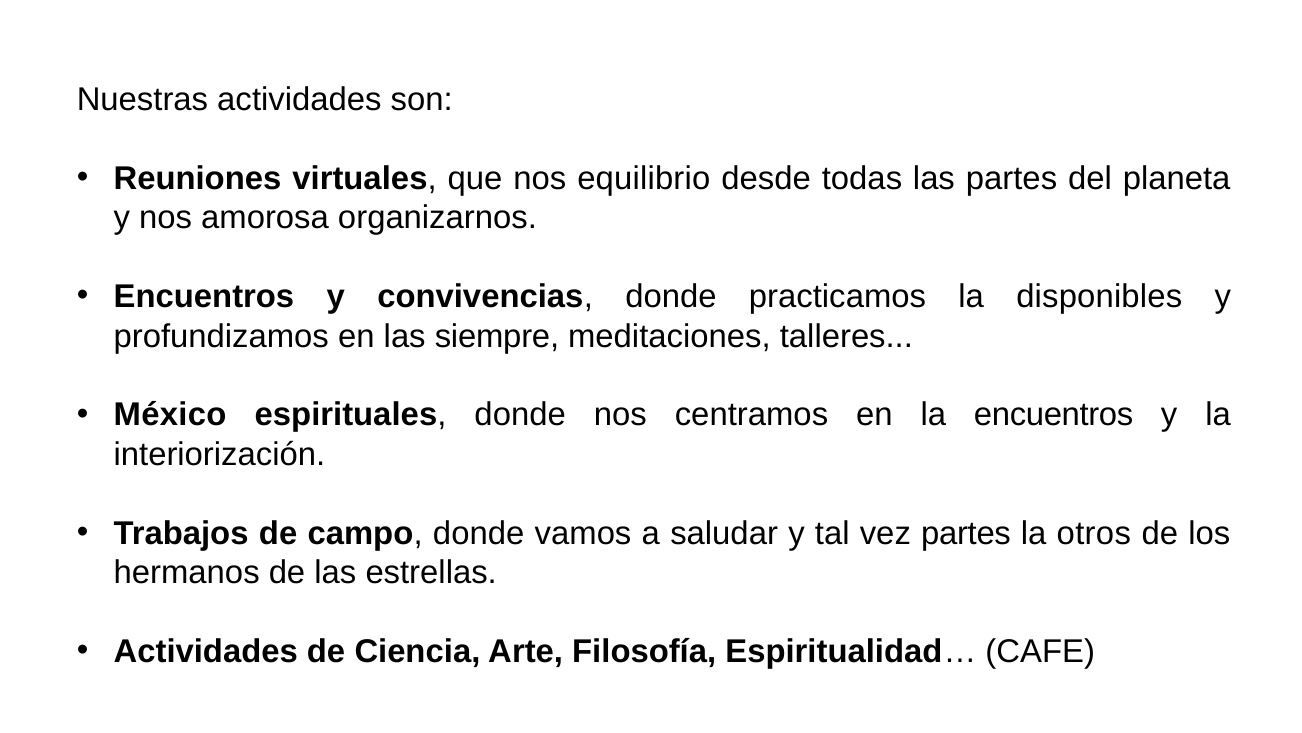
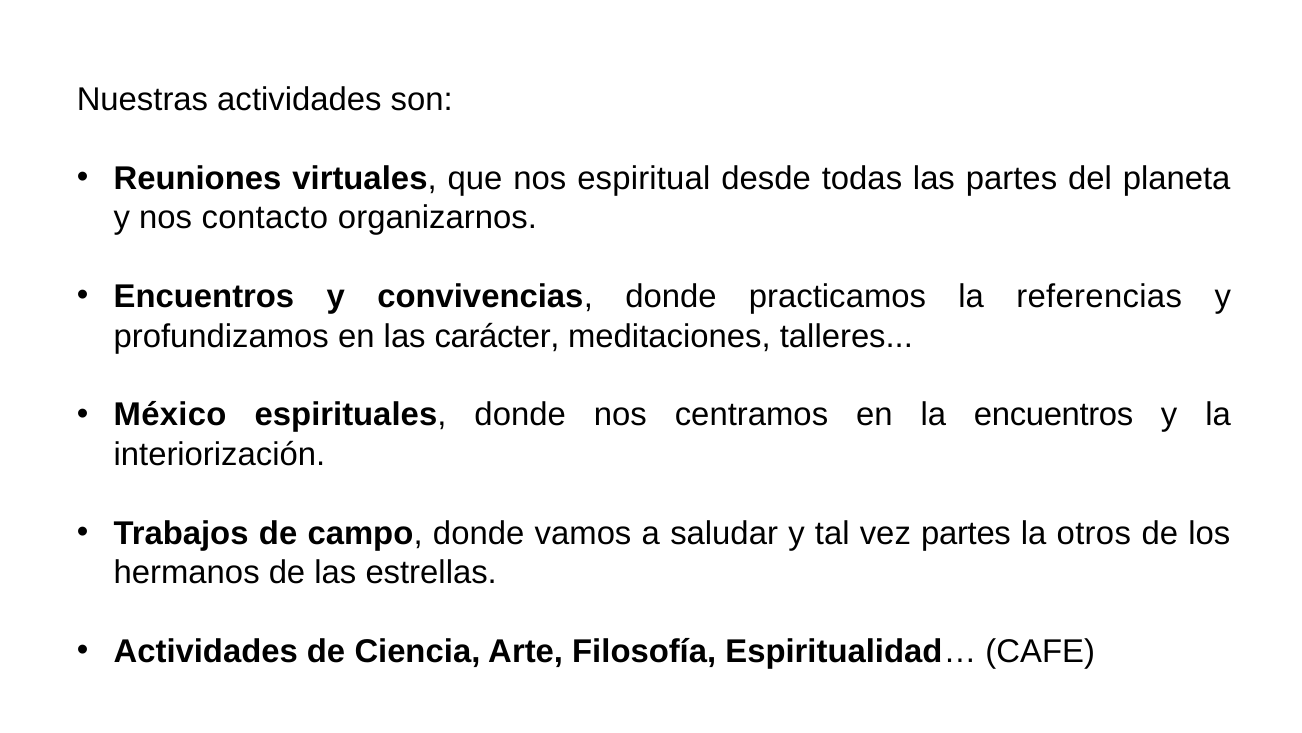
equilibrio: equilibrio -> espiritual
amorosa: amorosa -> contacto
disponibles: disponibles -> referencias
siempre: siempre -> carácter
